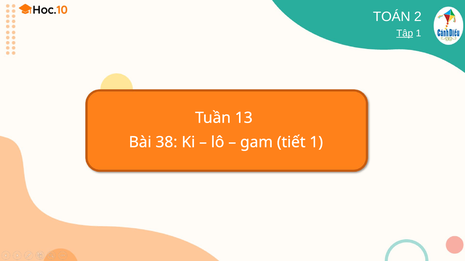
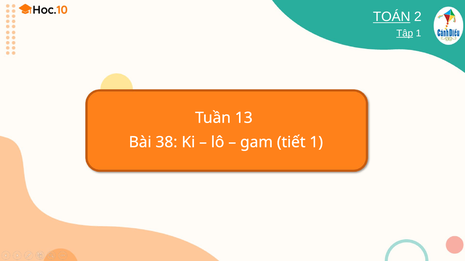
TOÁN underline: none -> present
